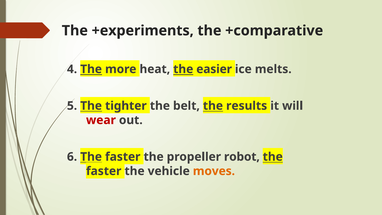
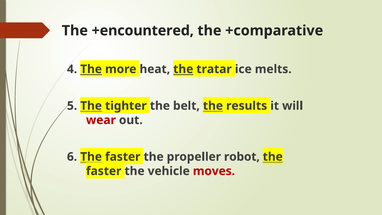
+experiments: +experiments -> +encountered
easier: easier -> tratar
moves colour: orange -> red
